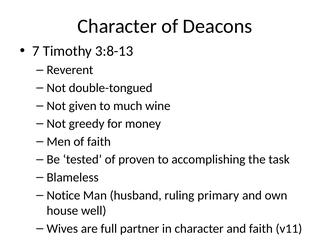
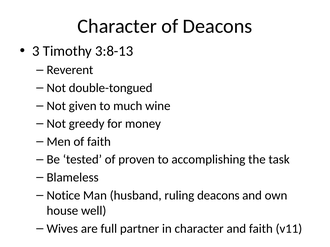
7: 7 -> 3
ruling primary: primary -> deacons
